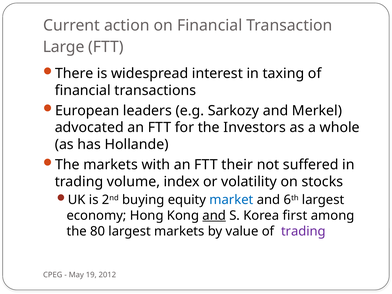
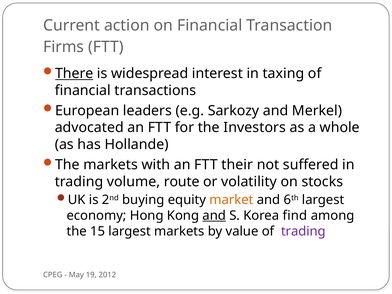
Large: Large -> Firms
There underline: none -> present
index: index -> route
market colour: blue -> orange
first: first -> find
80: 80 -> 15
